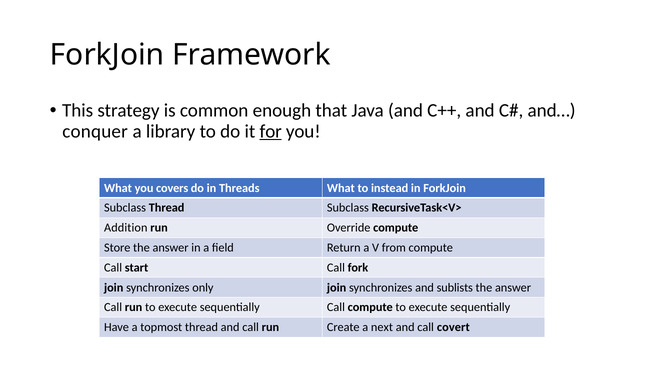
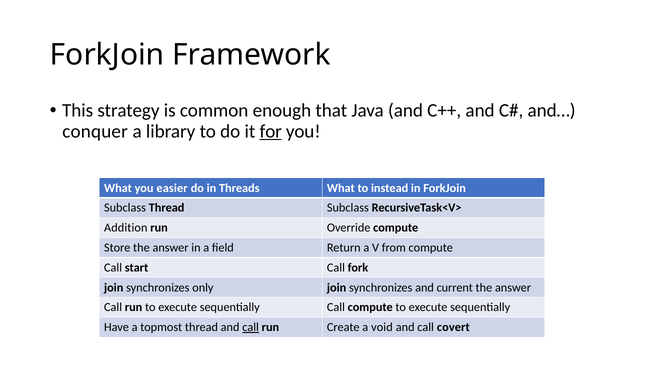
covers: covers -> easier
sublists: sublists -> current
call at (251, 327) underline: none -> present
next: next -> void
